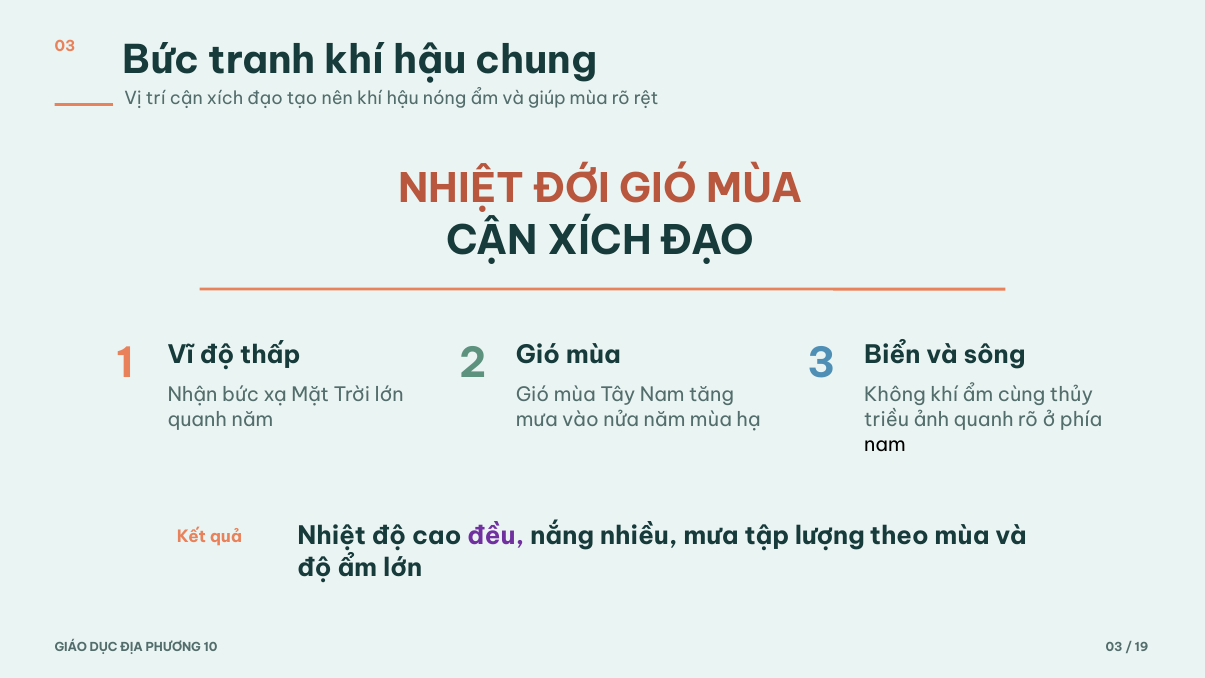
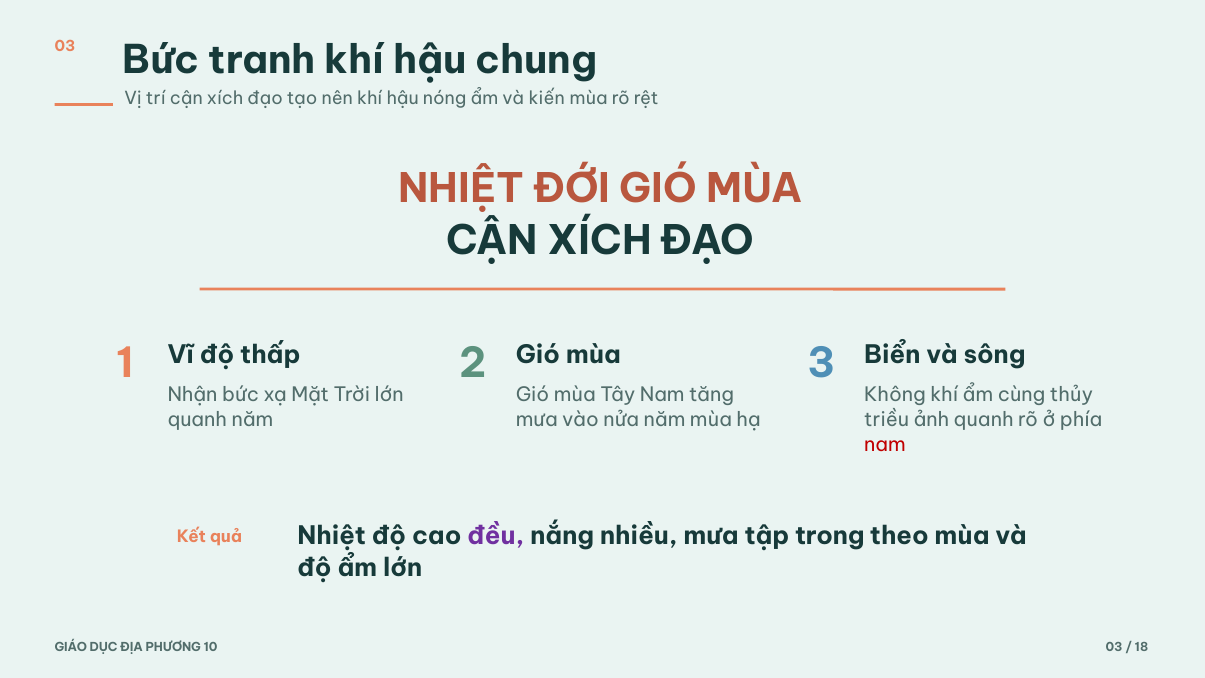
giúp: giúp -> kiến
nam at (885, 445) colour: black -> red
lượng: lượng -> trong
19: 19 -> 18
